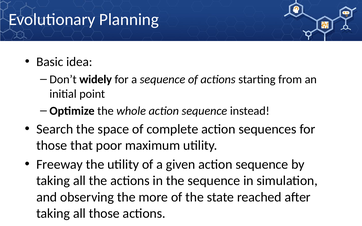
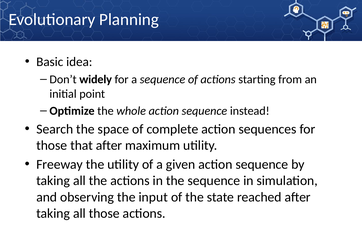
that poor: poor -> after
more: more -> input
